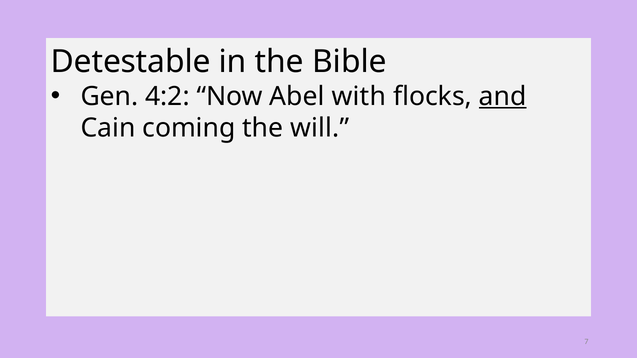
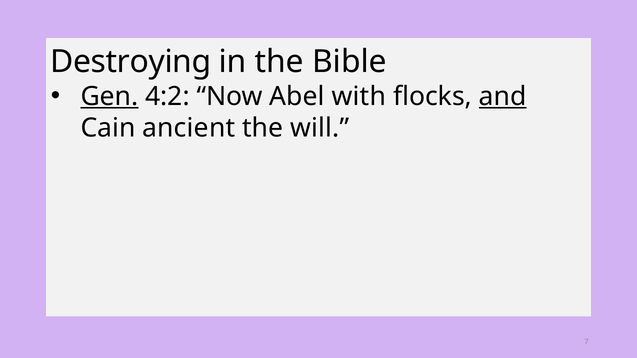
Detestable: Detestable -> Destroying
Gen underline: none -> present
coming: coming -> ancient
